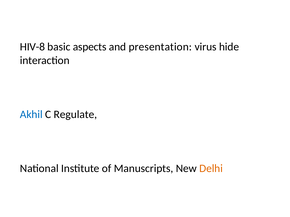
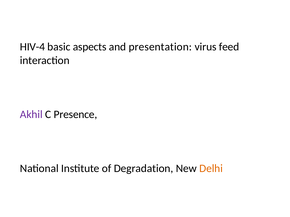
HIV-8: HIV-8 -> HIV-4
hide: hide -> feed
Akhil colour: blue -> purple
Regulate: Regulate -> Presence
Manuscripts: Manuscripts -> Degradation
